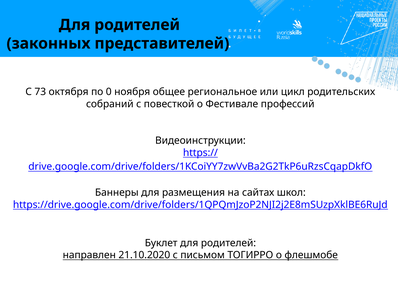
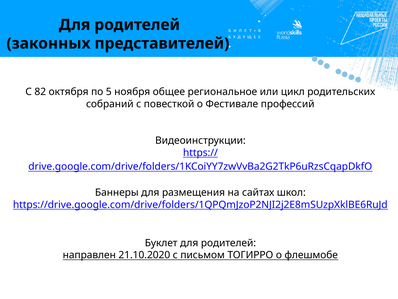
73: 73 -> 82
0: 0 -> 5
